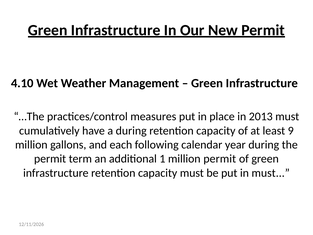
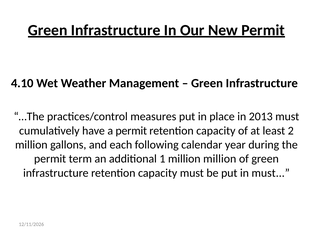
a during: during -> permit
9: 9 -> 2
million permit: permit -> million
